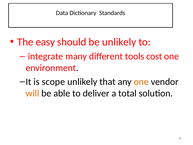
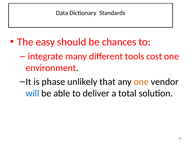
be unlikely: unlikely -> chances
scope: scope -> phase
will colour: orange -> blue
